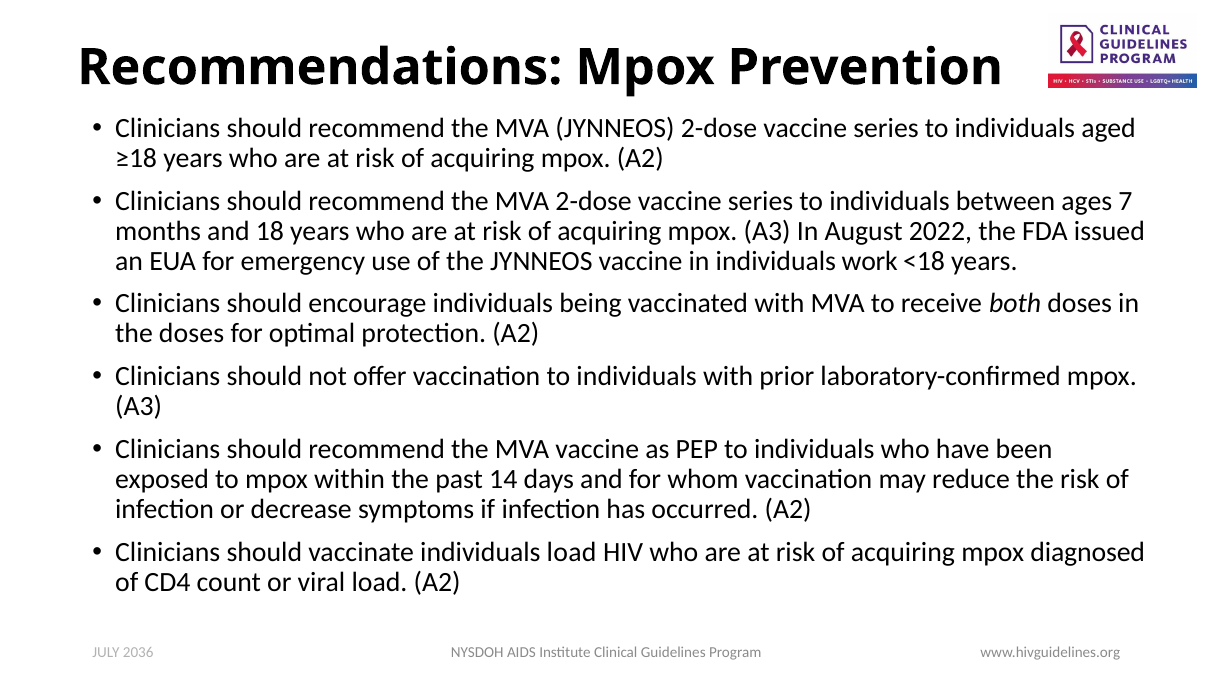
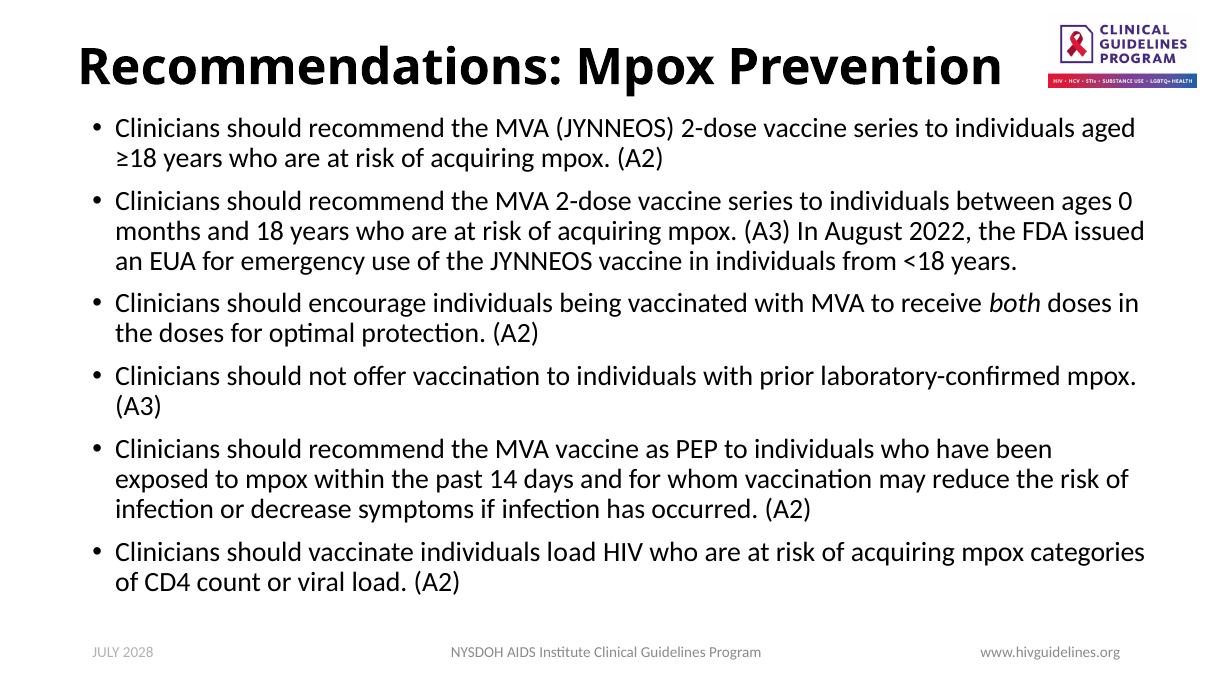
7: 7 -> 0
work: work -> from
diagnosed: diagnosed -> categories
2036: 2036 -> 2028
